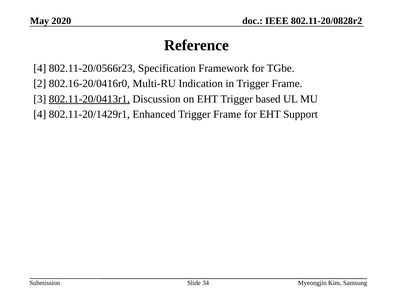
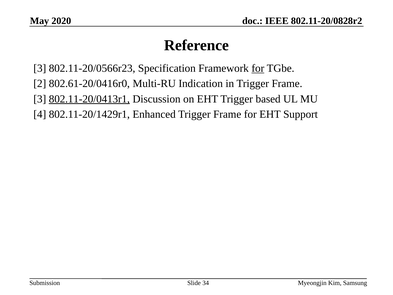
4 at (40, 68): 4 -> 3
for at (258, 68) underline: none -> present
802.16-20/0416r0: 802.16-20/0416r0 -> 802.61-20/0416r0
